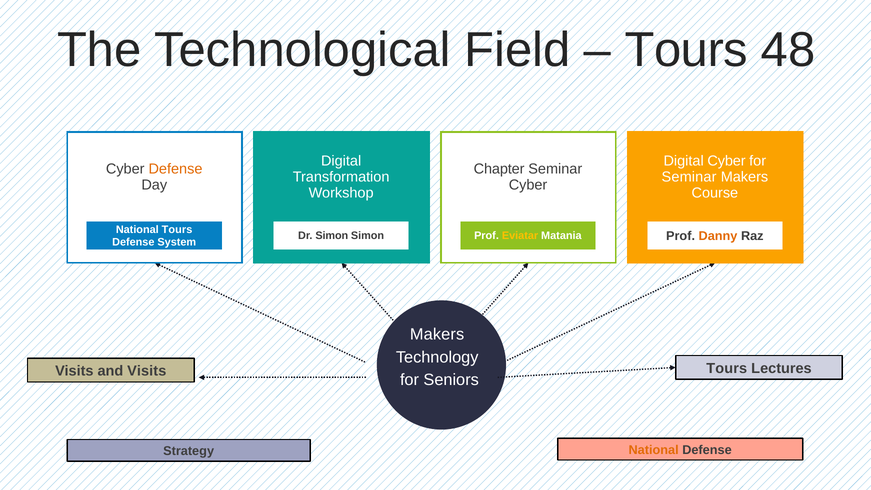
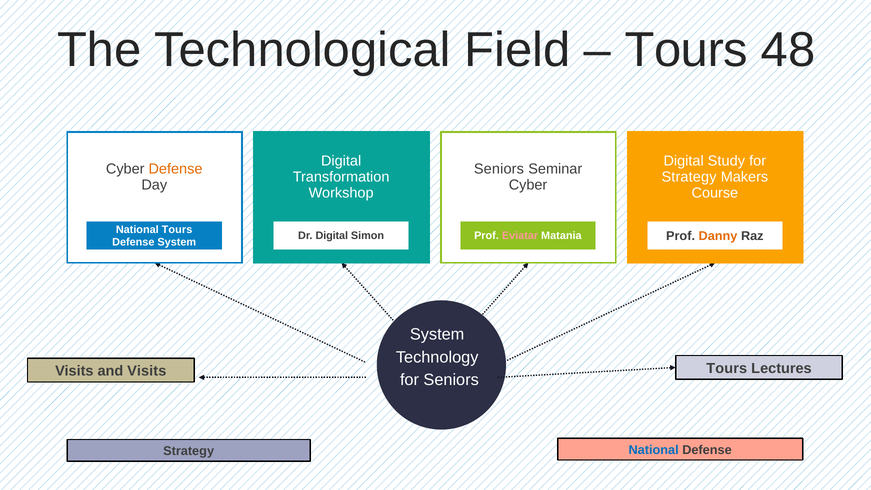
Digital Cyber: Cyber -> Study
Chapter at (499, 169): Chapter -> Seniors
Seminar at (689, 177): Seminar -> Strategy
Dr Simon: Simon -> Digital
Eviatar colour: yellow -> pink
Makers at (437, 334): Makers -> System
National at (654, 450) colour: orange -> blue
